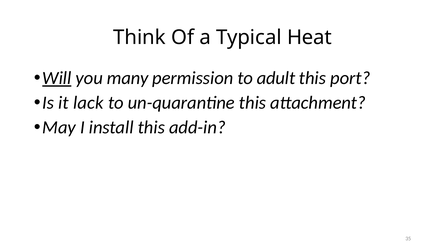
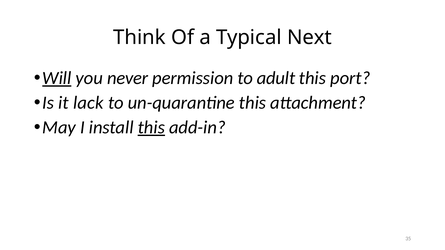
Heat: Heat -> Next
many: many -> never
this at (151, 127) underline: none -> present
